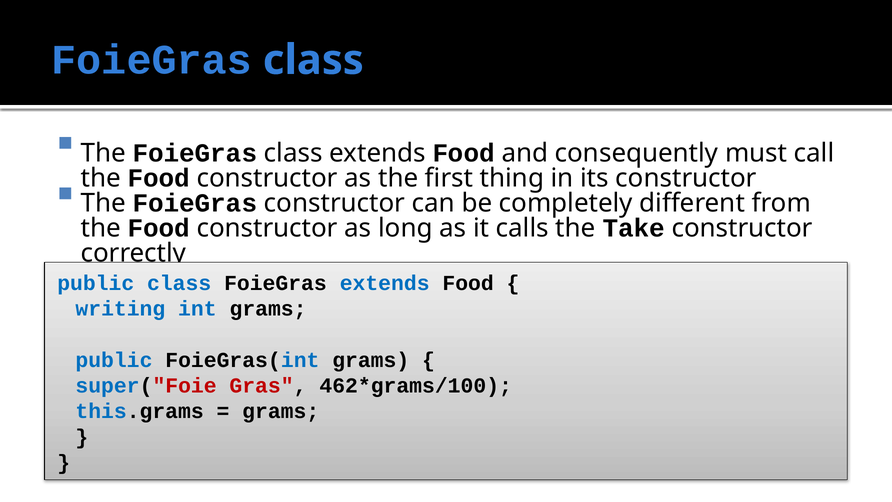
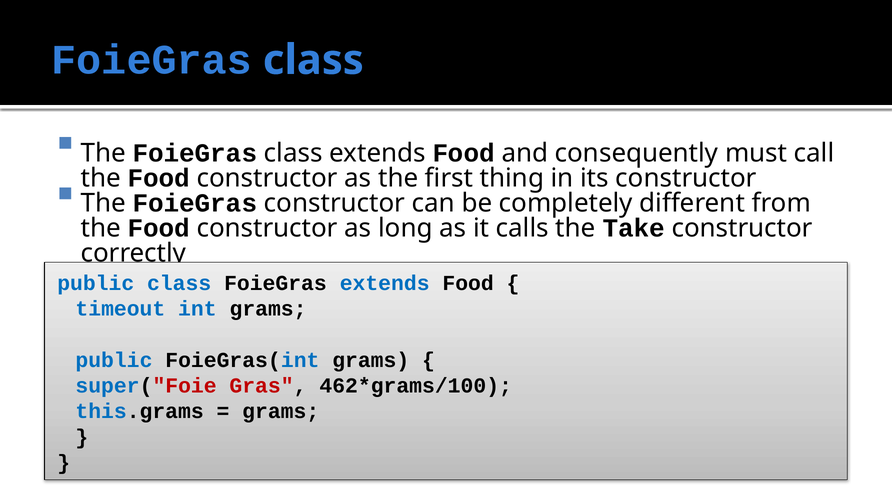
writing: writing -> timeout
